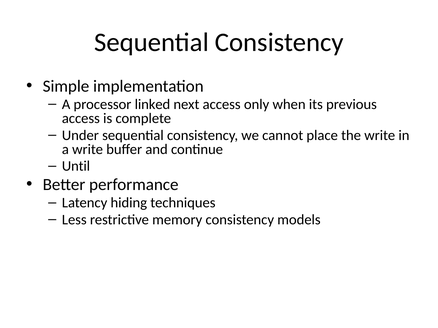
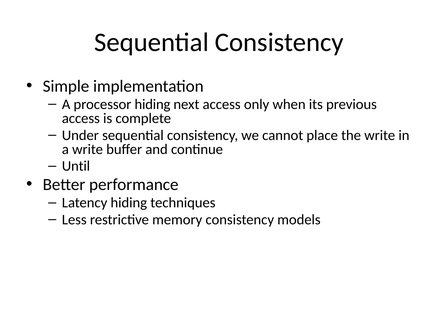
processor linked: linked -> hiding
